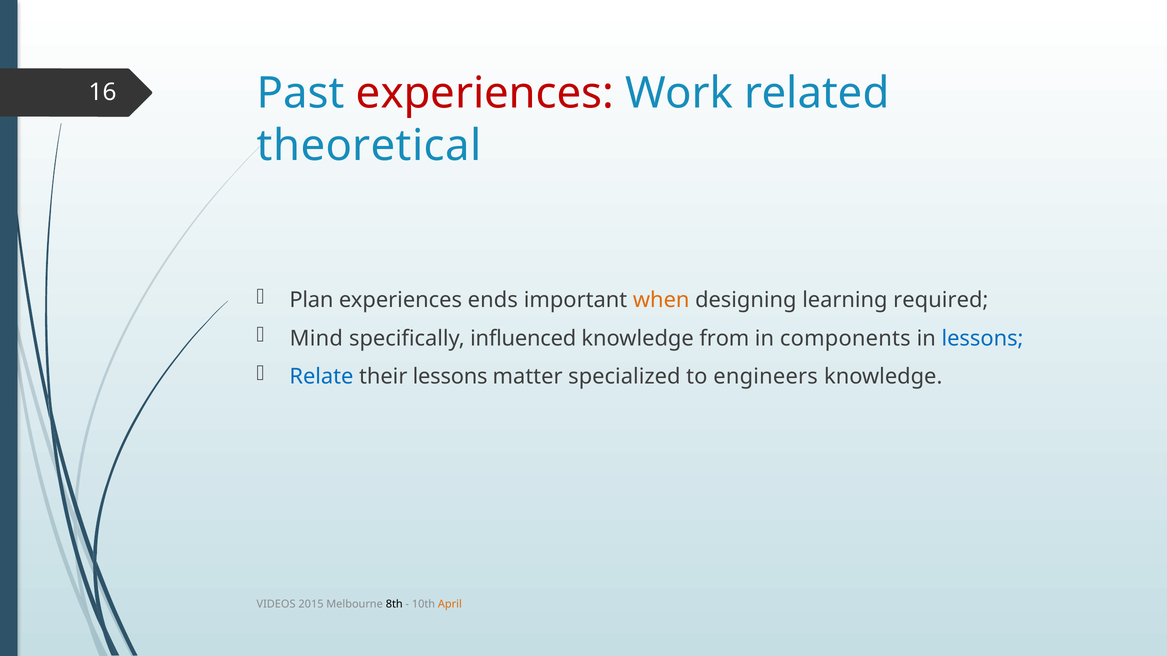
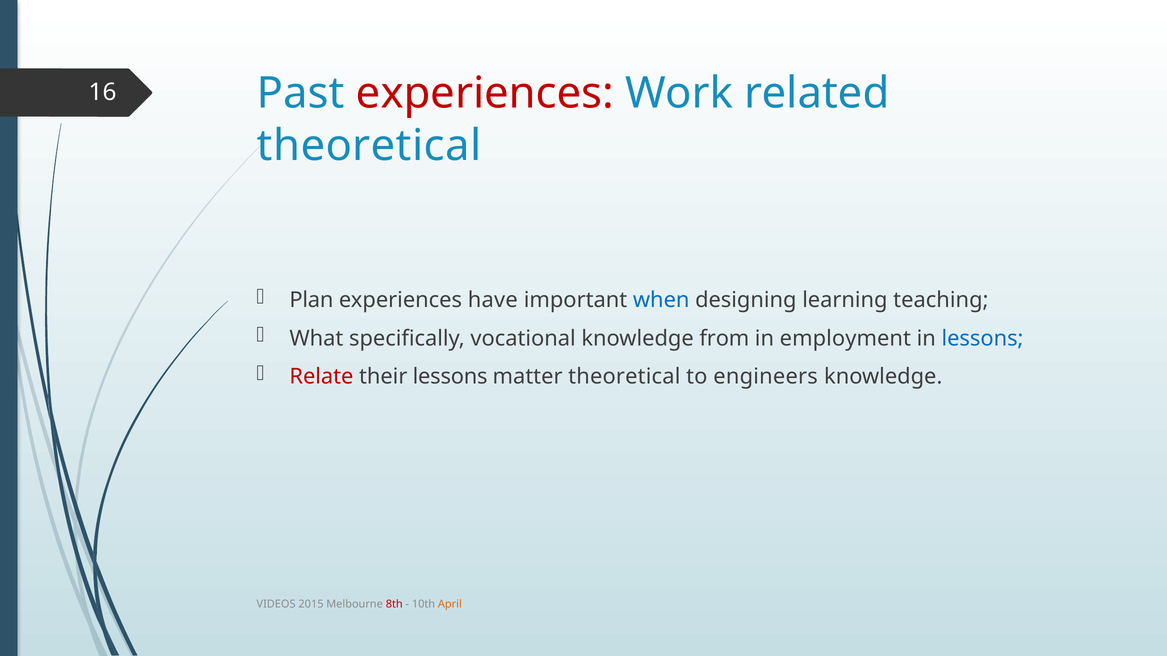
ends: ends -> have
when colour: orange -> blue
required: required -> teaching
Mind: Mind -> What
influenced: influenced -> vocational
components: components -> employment
Relate colour: blue -> red
matter specialized: specialized -> theoretical
8th colour: black -> red
